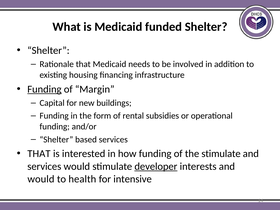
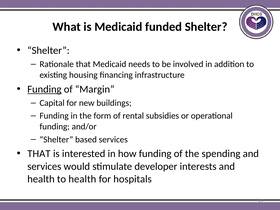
the stimulate: stimulate -> spending
developer underline: present -> none
would at (41, 179): would -> health
intensive: intensive -> hospitals
